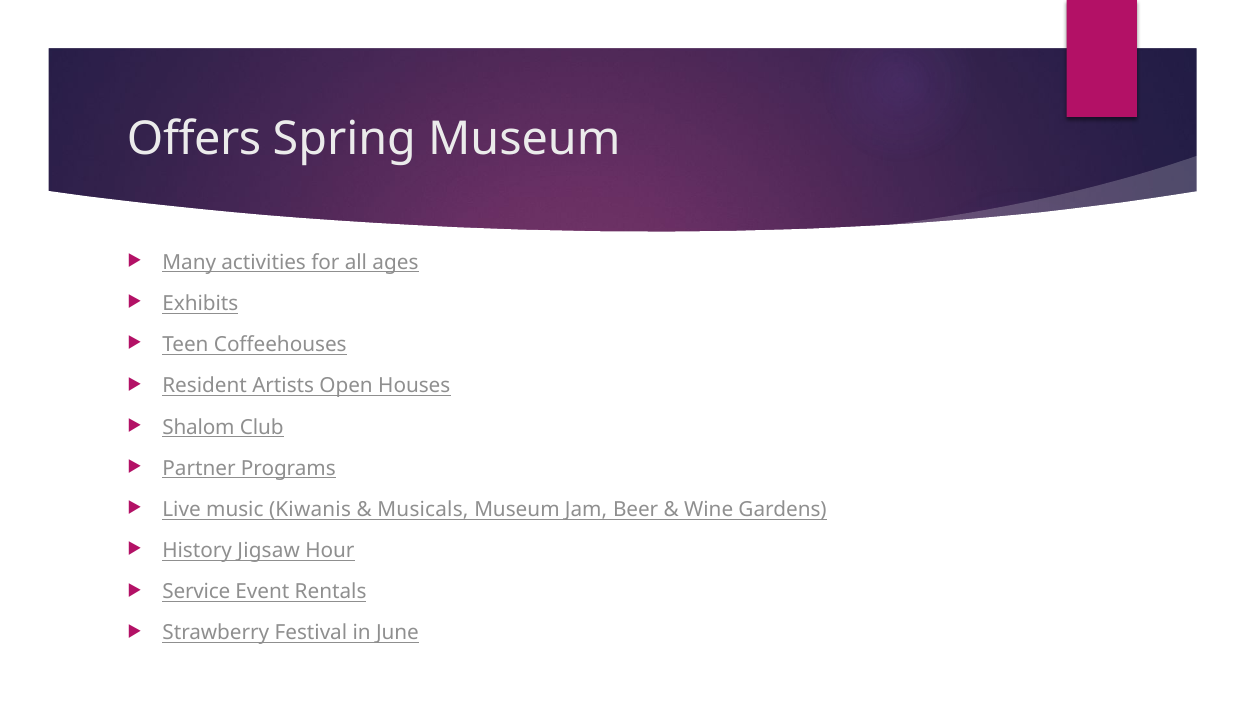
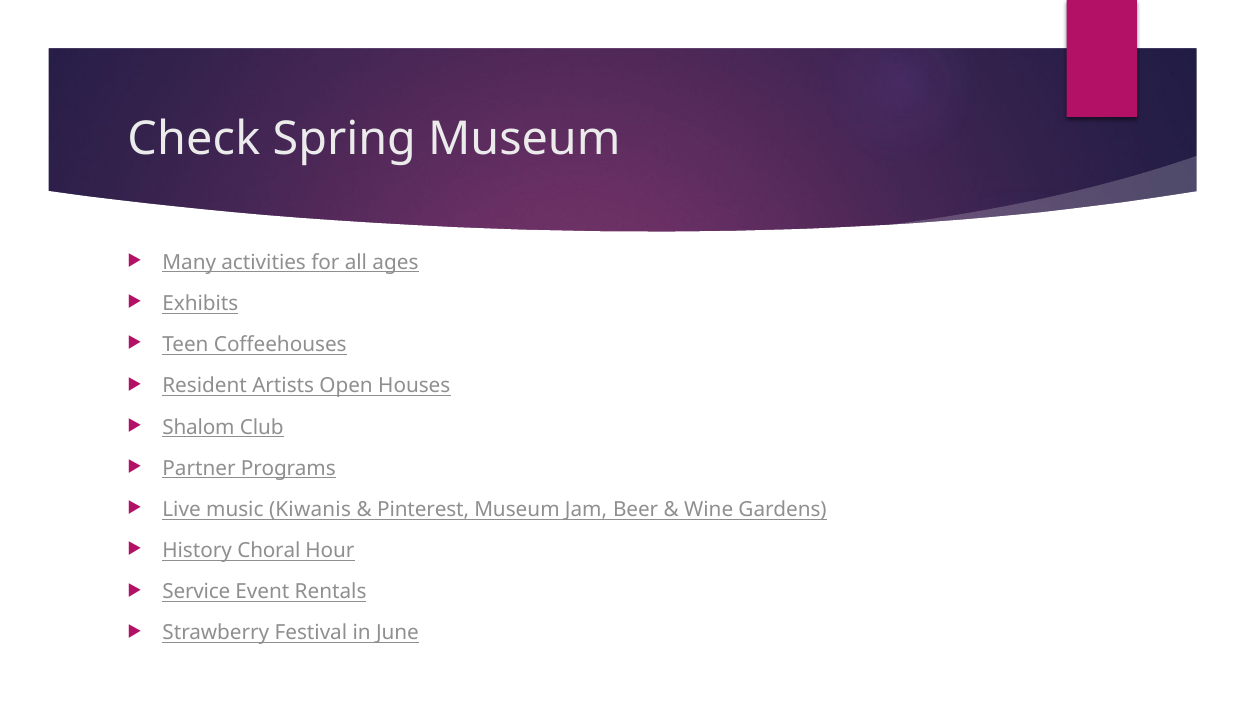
Offers: Offers -> Check
Musicals: Musicals -> Pinterest
Jigsaw: Jigsaw -> Choral
